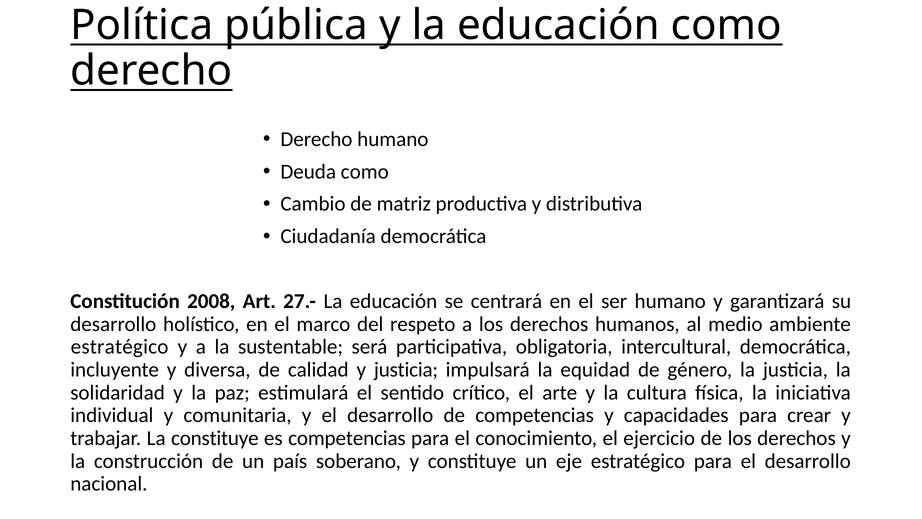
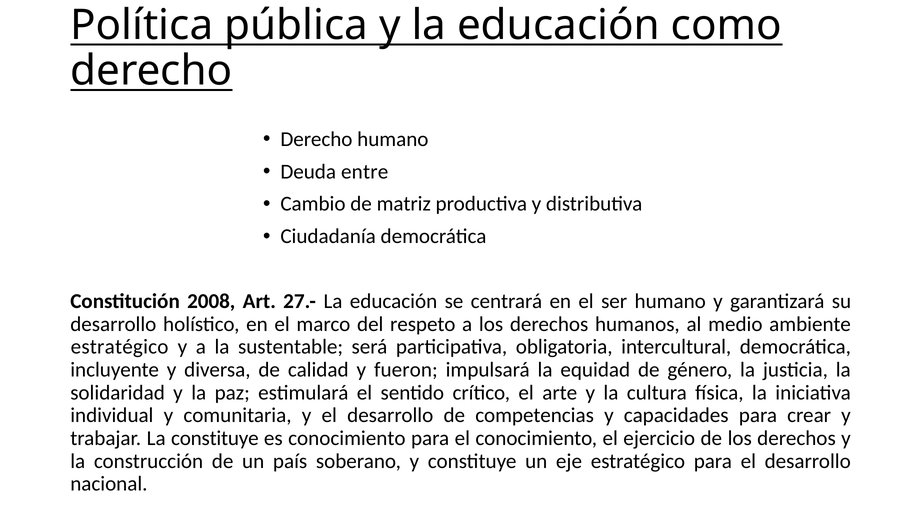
Deuda como: como -> entre
y justicia: justicia -> fueron
es competencias: competencias -> conocimiento
